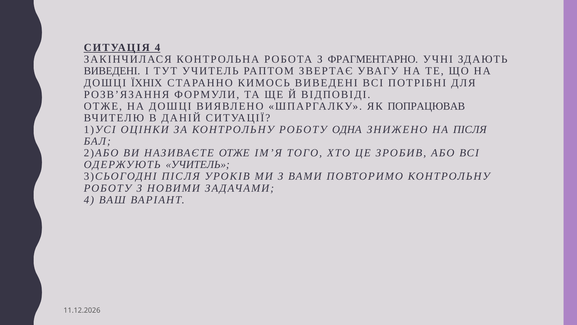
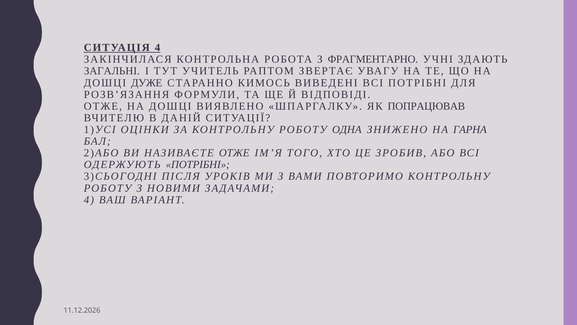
ВИВЕДЕНІ at (112, 71): ВИВЕДЕНІ -> ЗАГАЛЬНІ
ЇХНІХ: ЇХНІХ -> ДУЖЕ
НА ПІСЛЯ: ПІСЛЯ -> ГАРНА
ОДЕРЖУЮТЬ УЧИТЕЛЬ: УЧИТЕЛЬ -> ПОТРІБНІ
